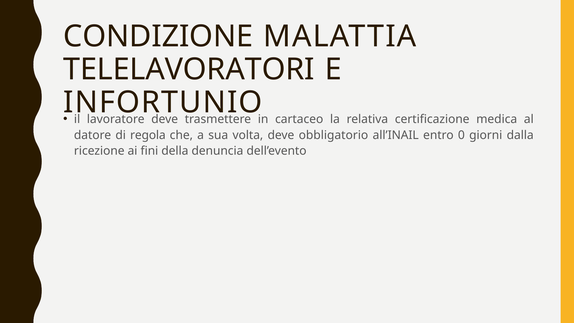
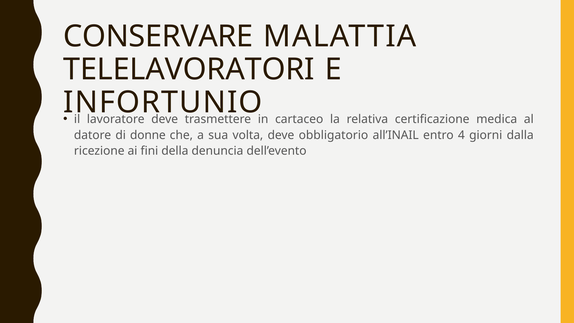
CONDIZIONE: CONDIZIONE -> CONSERVARE
regola: regola -> donne
0: 0 -> 4
